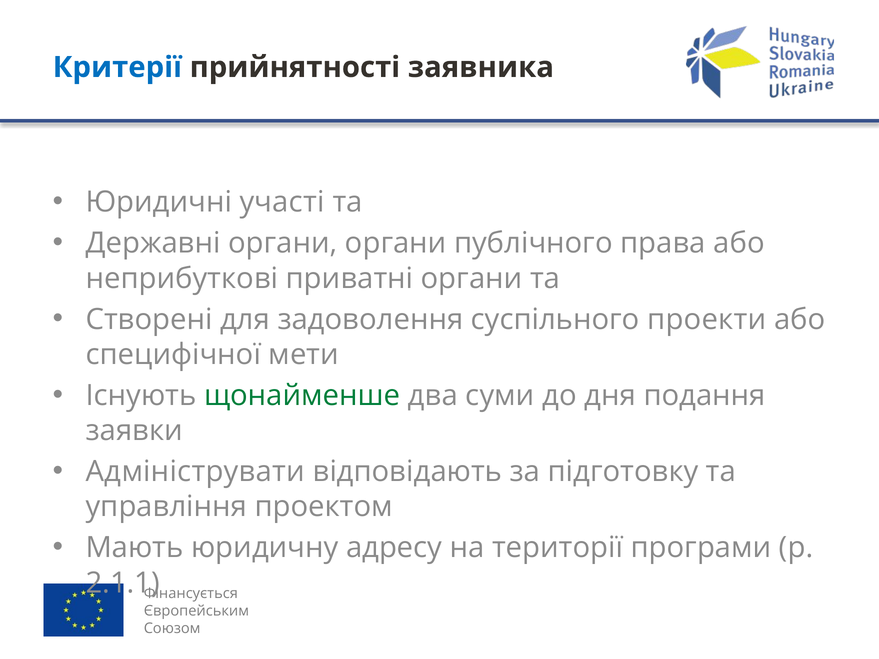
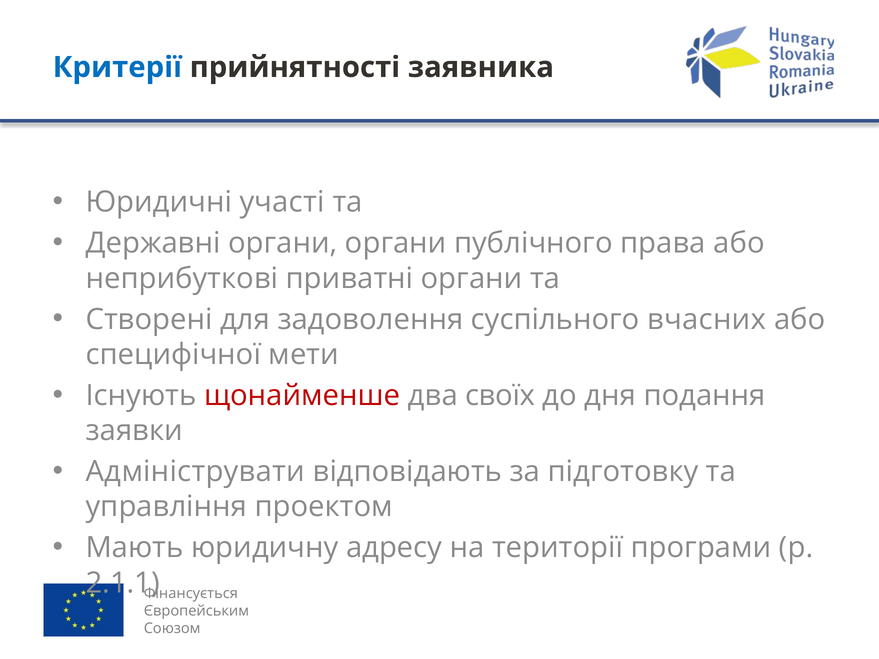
проекти: проекти -> вчасних
щонайменше colour: green -> red
суми: суми -> своїх
